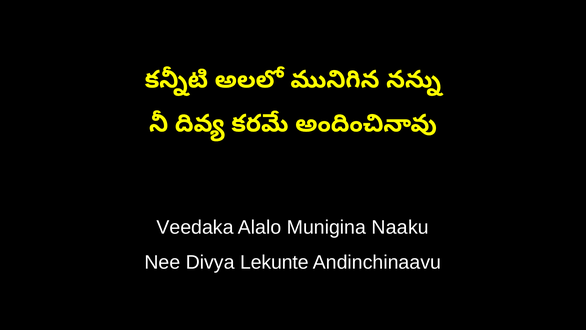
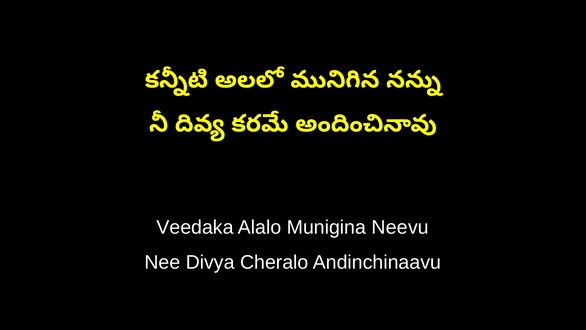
Naaku: Naaku -> Neevu
Lekunte: Lekunte -> Cheralo
